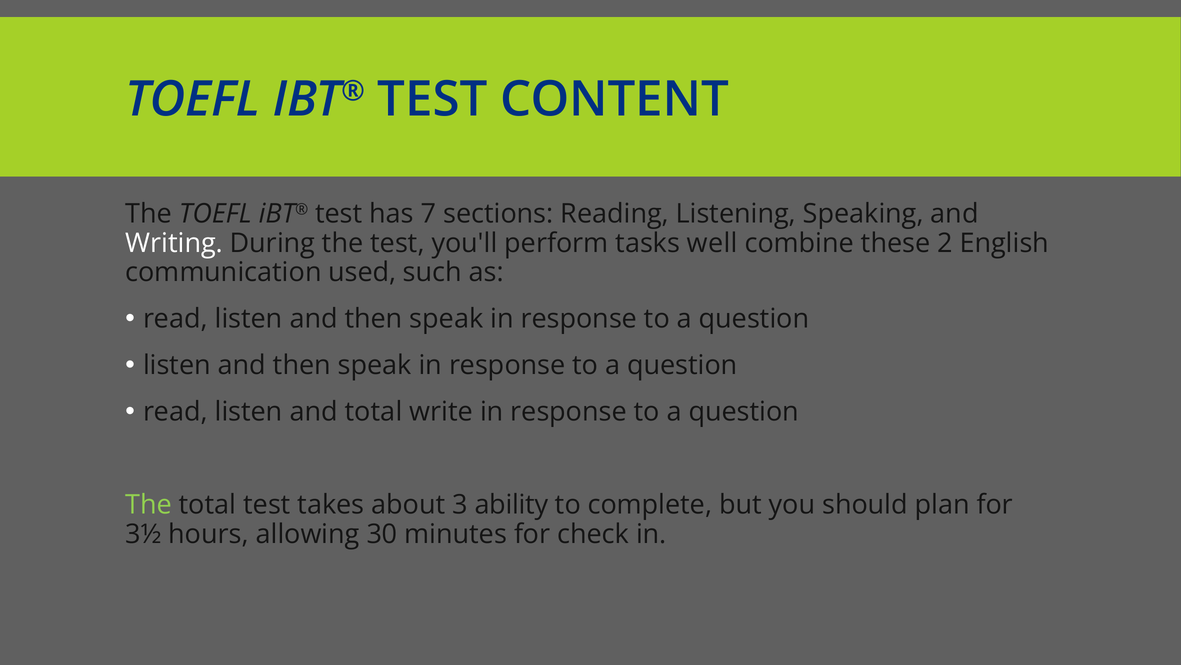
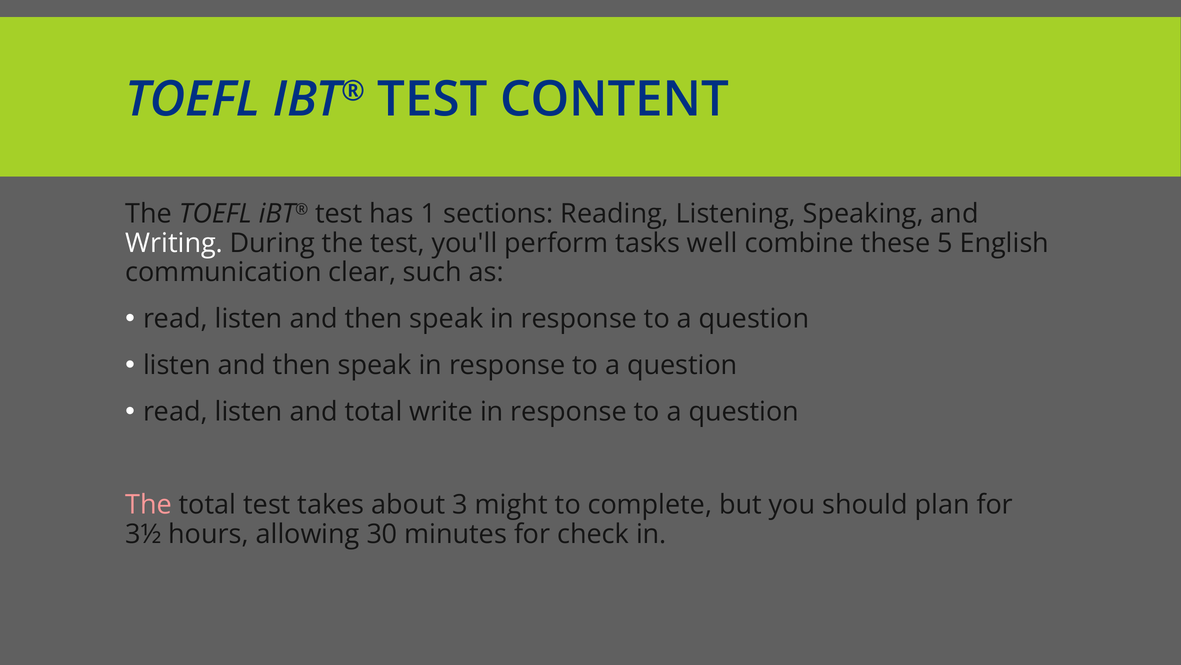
7: 7 -> 1
2: 2 -> 5
used: used -> clear
The at (149, 504) colour: light green -> pink
ability: ability -> might
